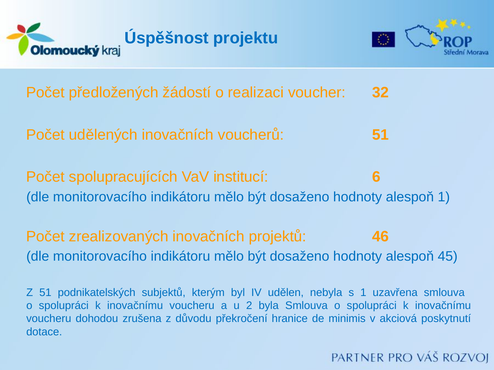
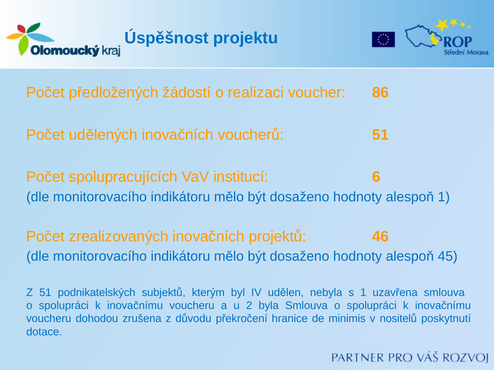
32: 32 -> 86
akciová: akciová -> nositelů
